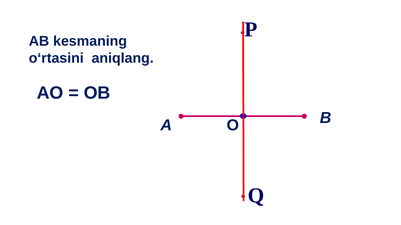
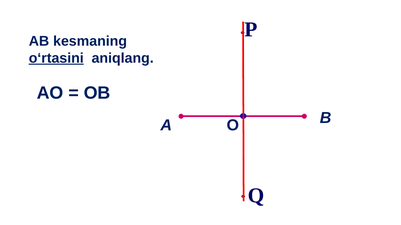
o‘rtasini underline: none -> present
